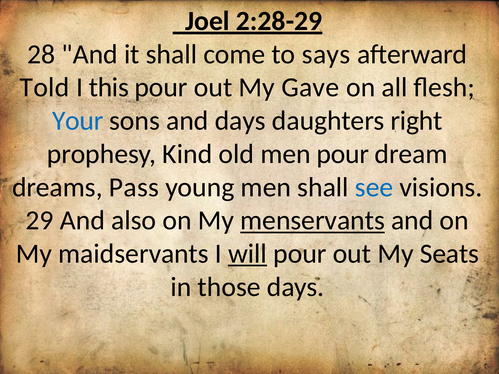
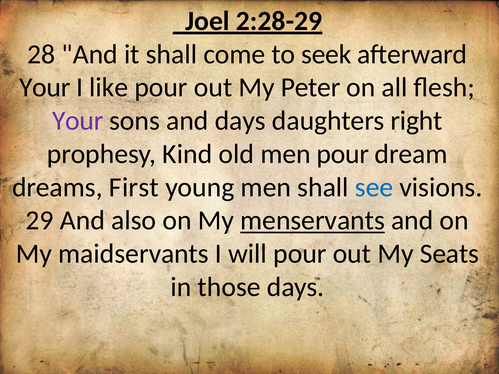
says: says -> seek
Told at (45, 88): Told -> Your
this: this -> like
Gave: Gave -> Peter
Your at (78, 121) colour: blue -> purple
Pass: Pass -> First
will underline: present -> none
